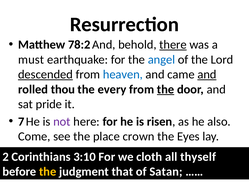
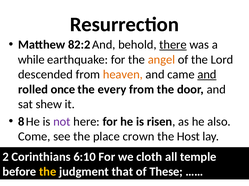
78:2: 78:2 -> 82:2
must: must -> while
angel colour: blue -> orange
descended underline: present -> none
heaven colour: blue -> orange
thou: thou -> once
the at (166, 90) underline: present -> none
pride: pride -> shew
7: 7 -> 8
Eyes: Eyes -> Host
3:10: 3:10 -> 6:10
thyself: thyself -> temple
Satan: Satan -> These
